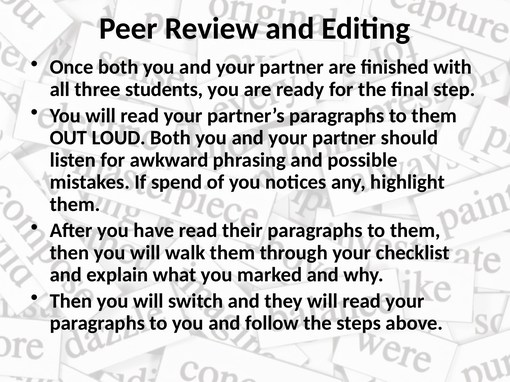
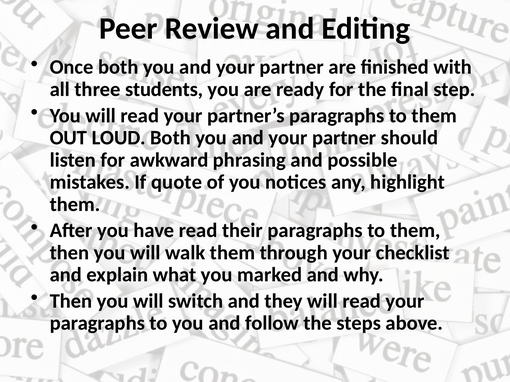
spend: spend -> quote
